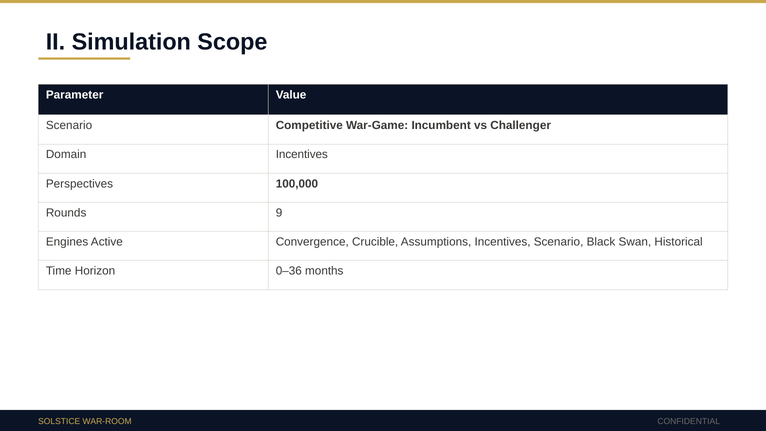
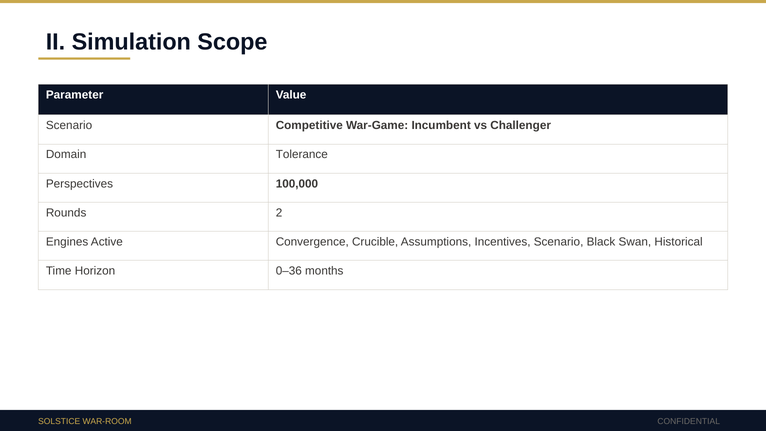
Domain Incentives: Incentives -> Tolerance
9: 9 -> 2
